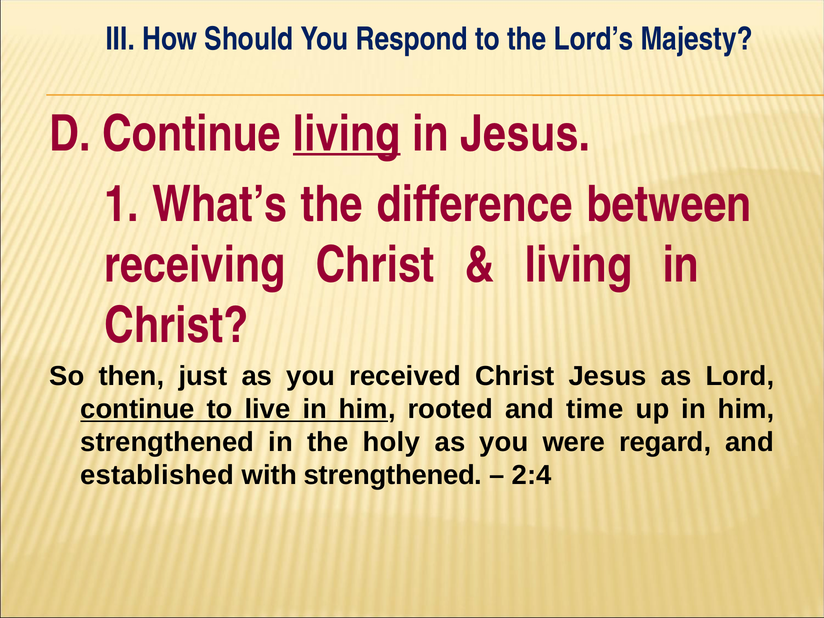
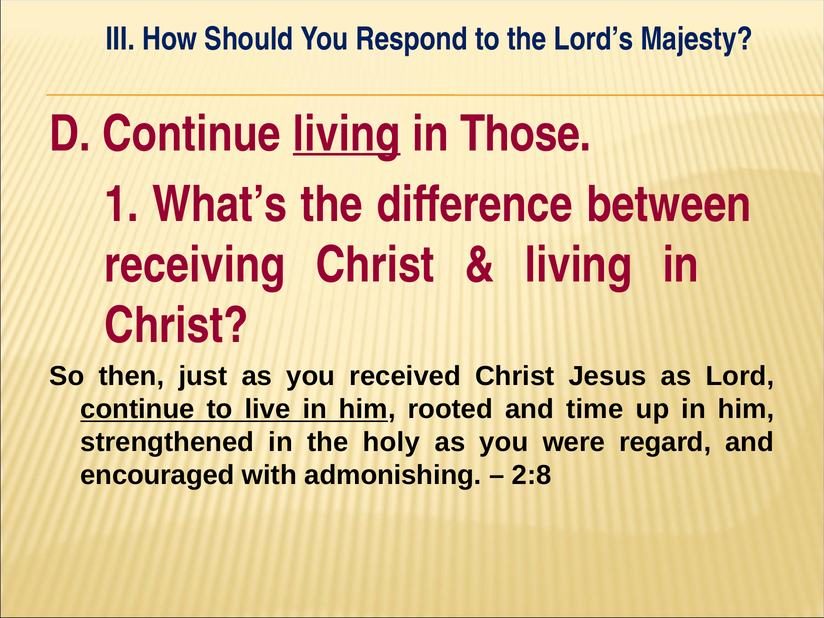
in Jesus: Jesus -> Those
established: established -> encouraged
with strengthened: strengthened -> admonishing
2:4: 2:4 -> 2:8
